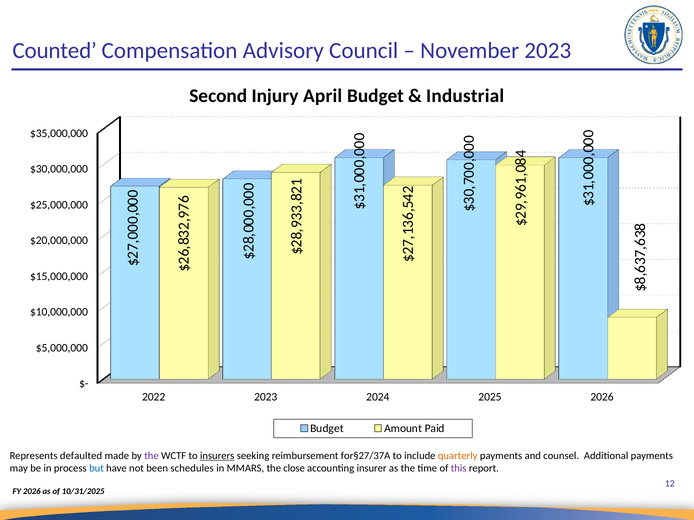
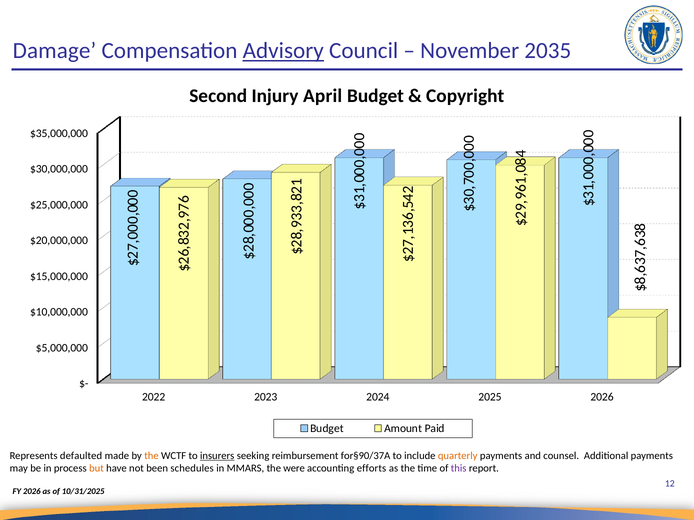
Counted: Counted -> Damage
Advisory underline: none -> present
November 2023: 2023 -> 2035
Industrial: Industrial -> Copyright
the at (151, 456) colour: purple -> orange
for§27/37A: for§27/37A -> for§90/37A
but colour: blue -> orange
close: close -> were
insurer: insurer -> efforts
